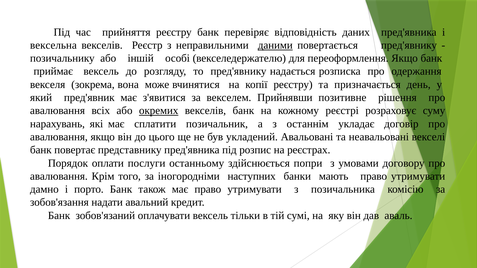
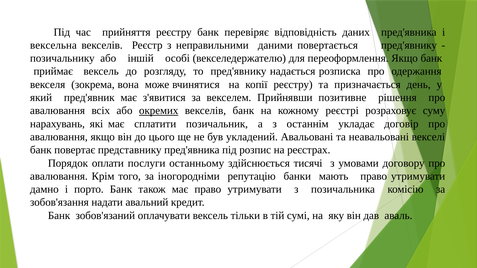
даними underline: present -> none
попри: попри -> тисячі
наступних: наступних -> репутацію
